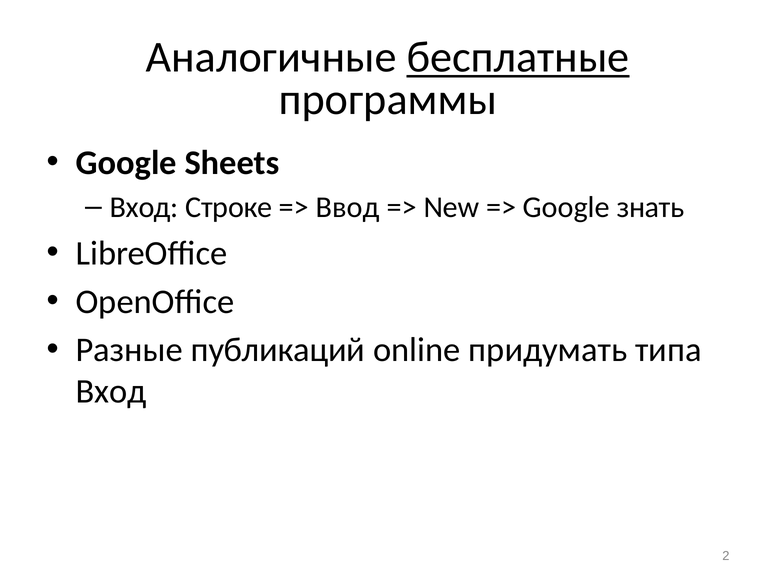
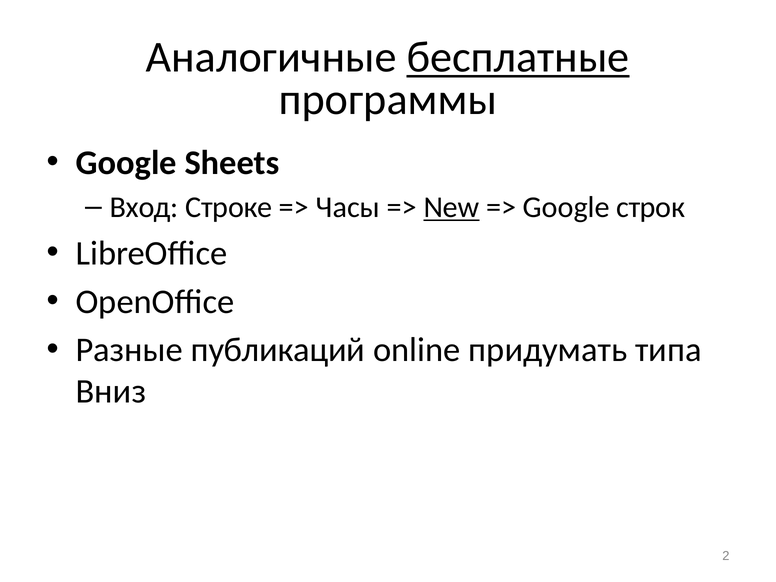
Ввод: Ввод -> Часы
New underline: none -> present
знать: знать -> строк
Вход at (111, 391): Вход -> Вниз
